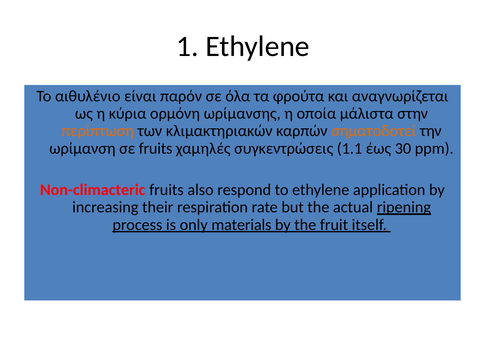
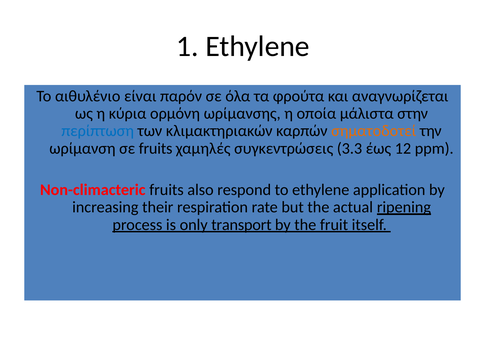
περίπτωση colour: orange -> blue
1.1: 1.1 -> 3.3
30: 30 -> 12
materials: materials -> transport
